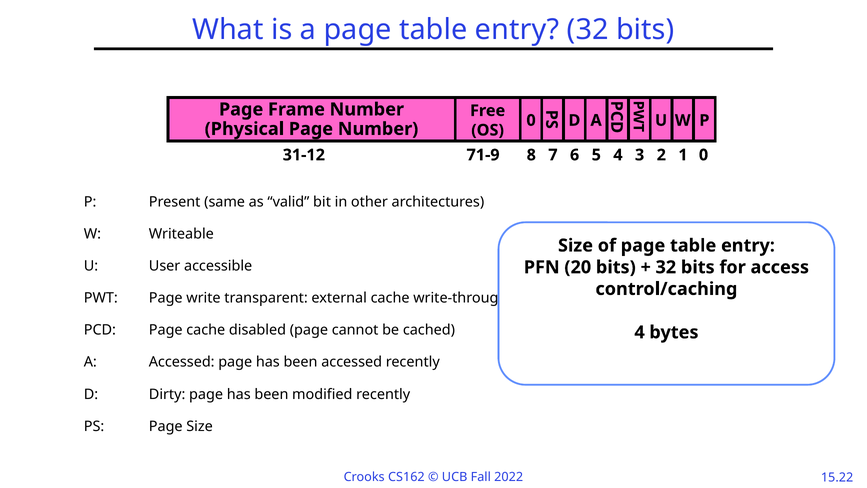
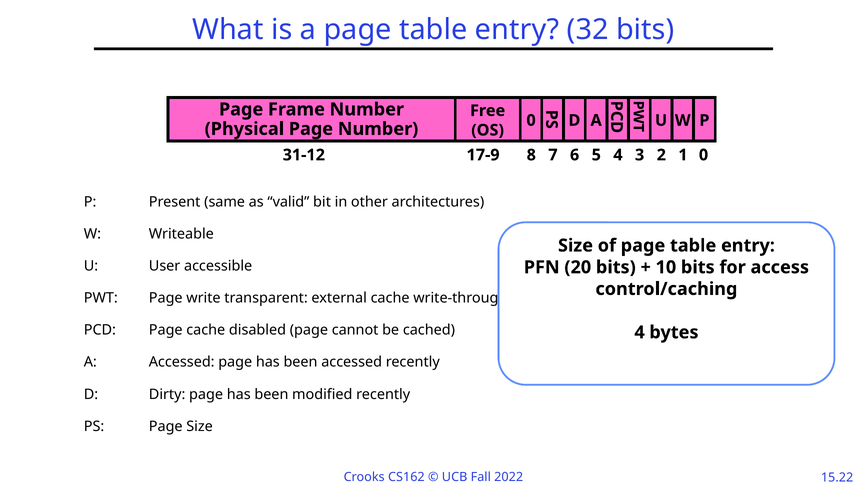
71-9: 71-9 -> 17-9
32 at (666, 267): 32 -> 10
